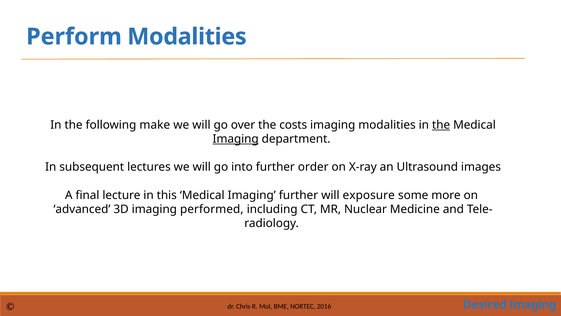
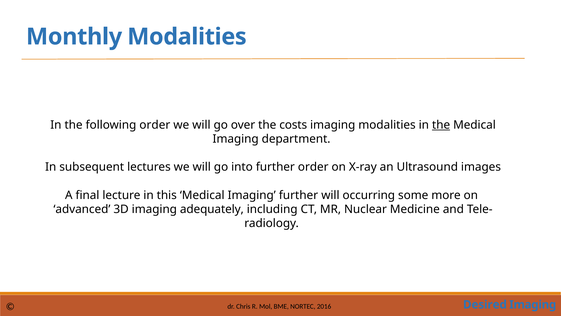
Perform: Perform -> Monthly
following make: make -> order
Imaging at (236, 139) underline: present -> none
exposure: exposure -> occurring
performed: performed -> adequately
